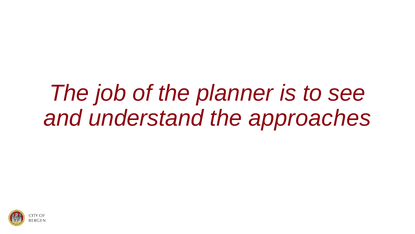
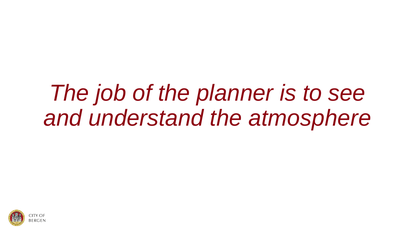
approaches: approaches -> atmosphere
